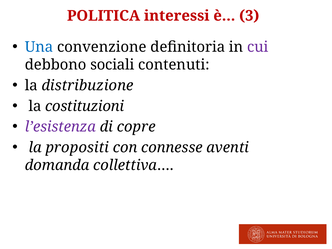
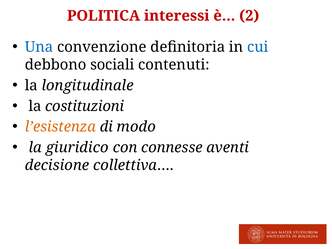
3: 3 -> 2
cui colour: purple -> blue
distribuzione: distribuzione -> longitudinale
l’esistenza colour: purple -> orange
copre: copre -> modo
propositi: propositi -> giuridico
domanda: domanda -> decisione
